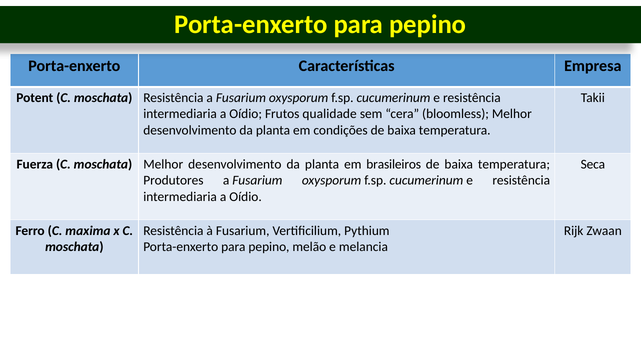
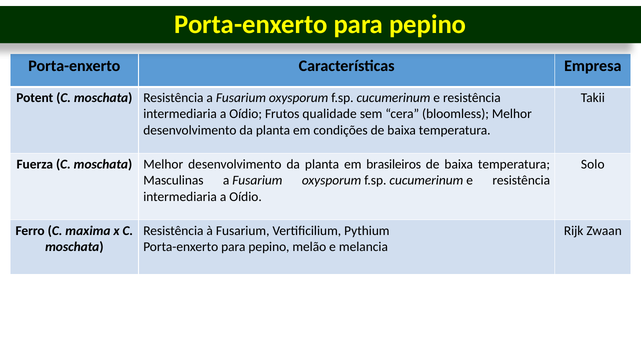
Seca: Seca -> Solo
Produtores: Produtores -> Masculinas
